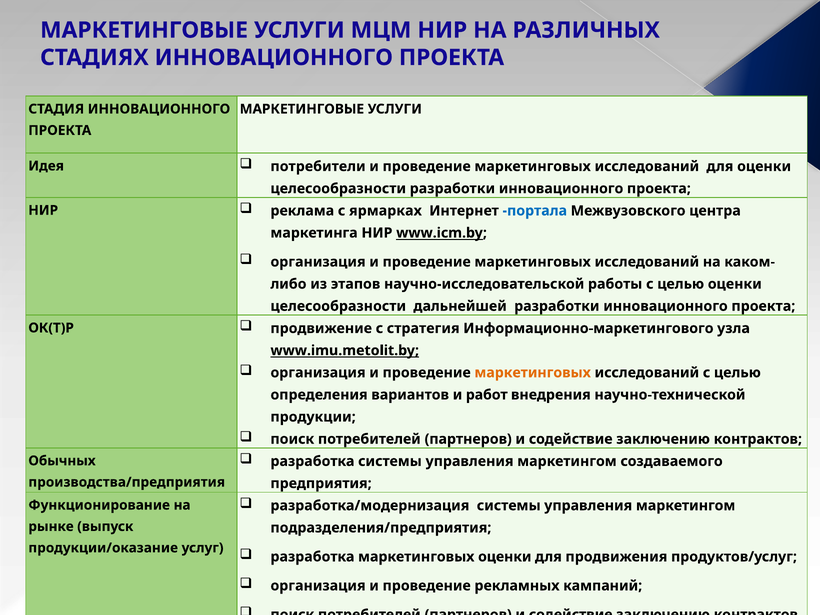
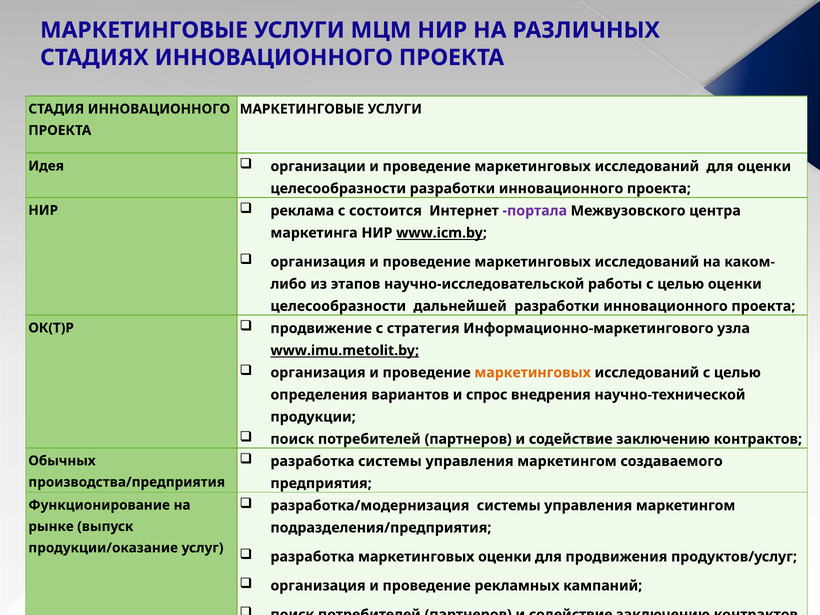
потребители: потребители -> организации
ярмарках: ярмарках -> состоится
портала colour: blue -> purple
работ: работ -> спрос
